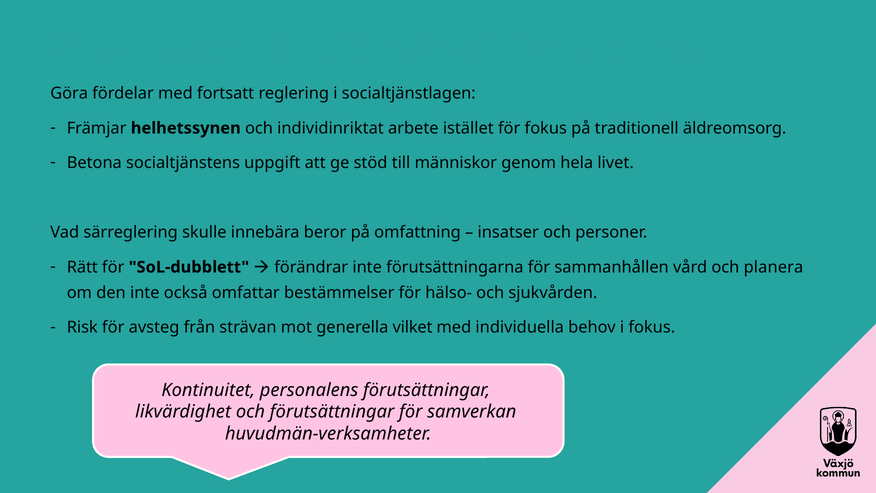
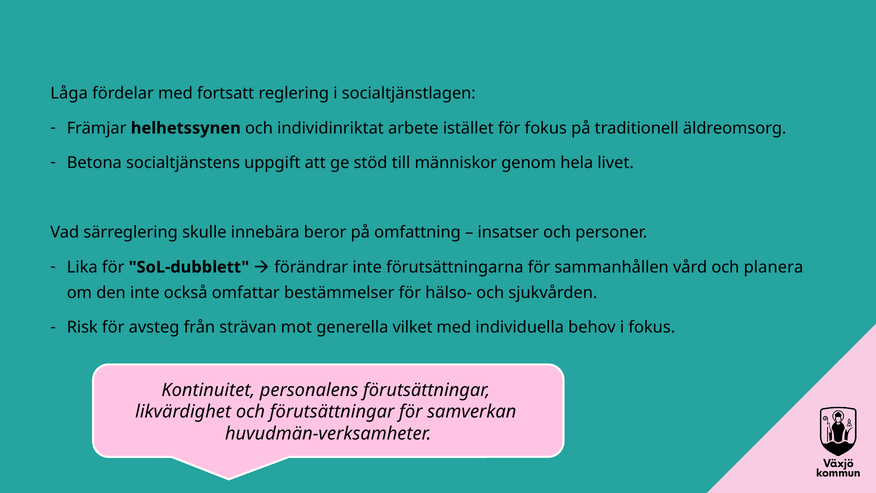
Göra: Göra -> Låga
Rätt at (82, 267): Rätt -> Lika
